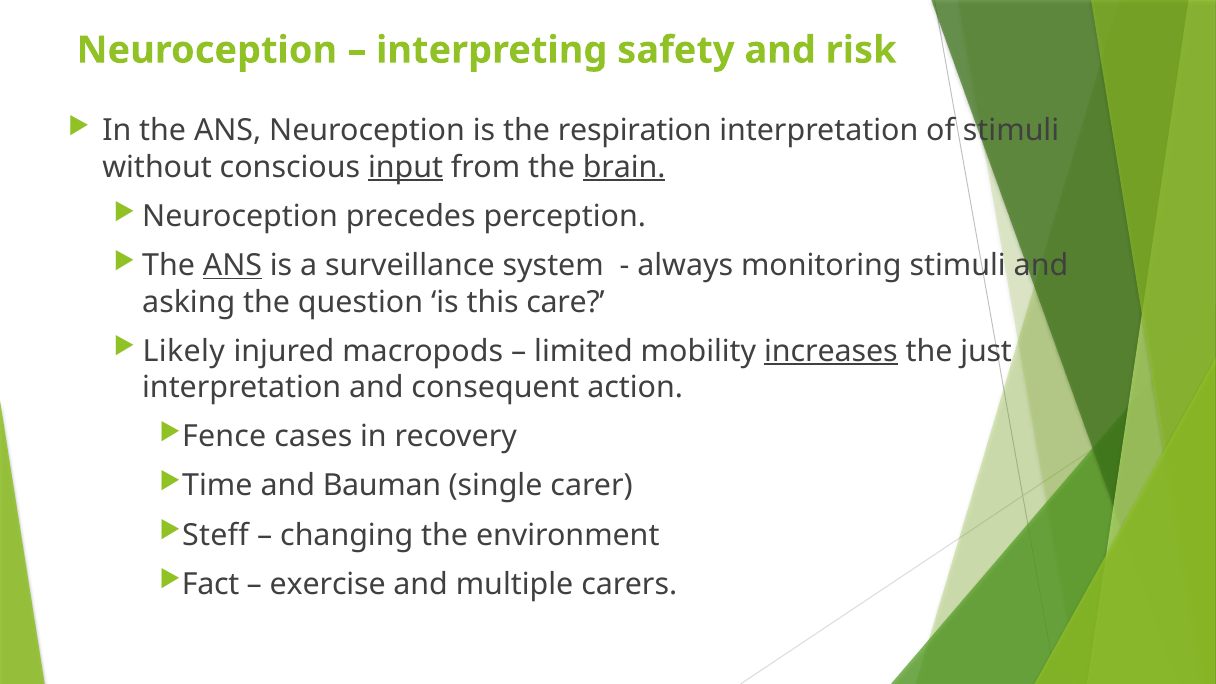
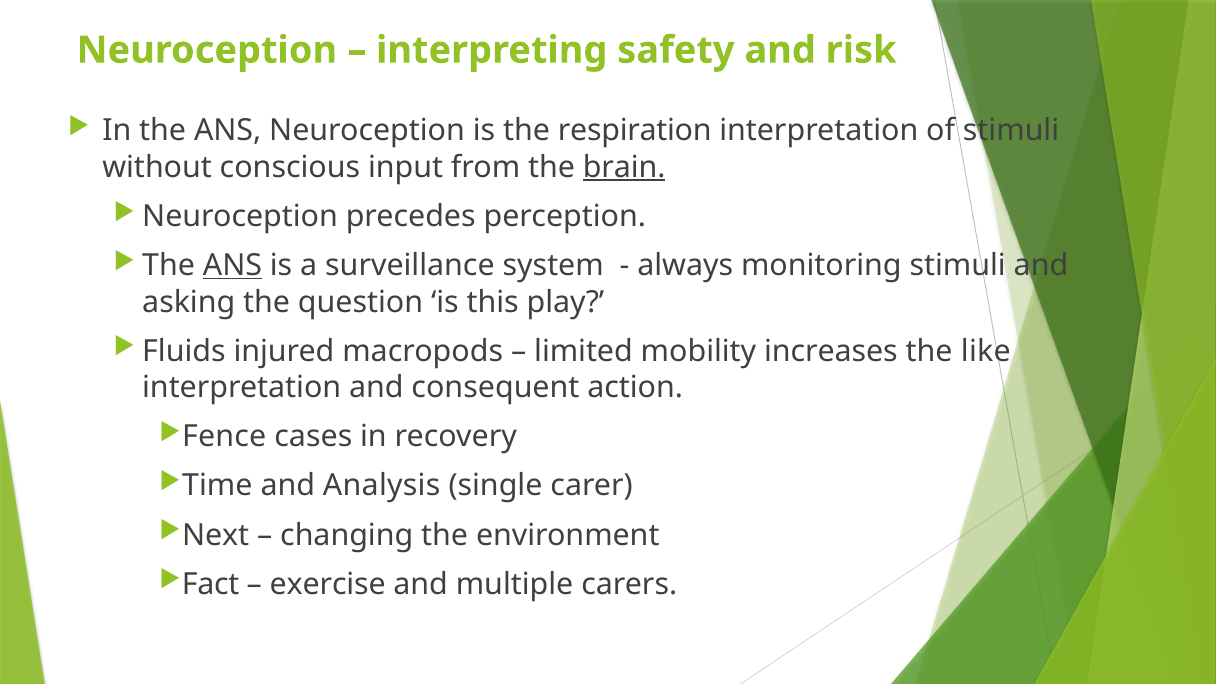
input underline: present -> none
care: care -> play
Likely: Likely -> Fluids
increases underline: present -> none
just: just -> like
Bauman: Bauman -> Analysis
Steff: Steff -> Next
